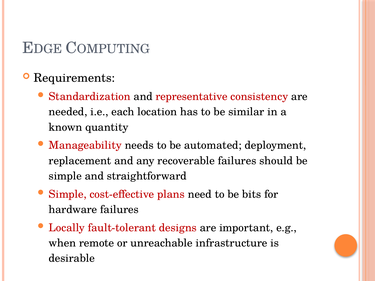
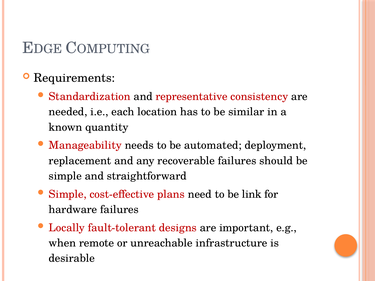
bits: bits -> link
